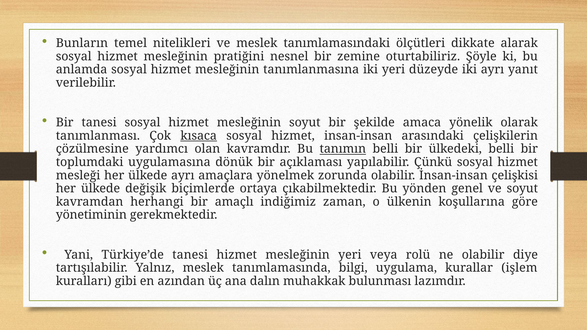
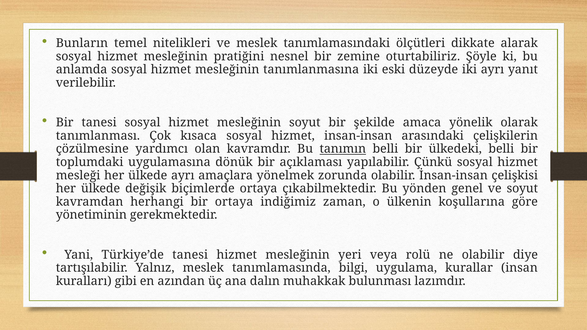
iki yeri: yeri -> eski
kısaca underline: present -> none
bir amaçlı: amaçlı -> ortaya
işlem: işlem -> insan
